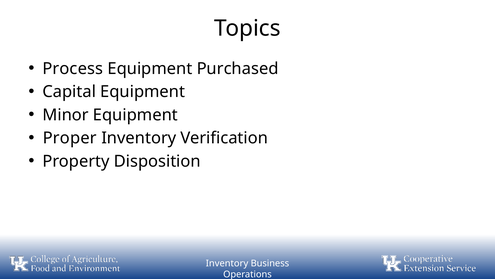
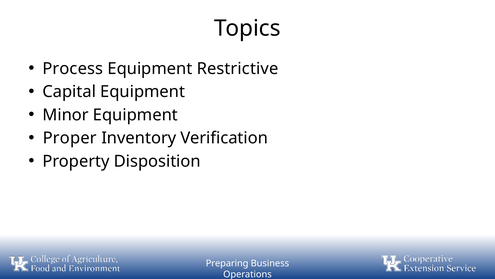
Purchased: Purchased -> Restrictive
Inventory at (227, 263): Inventory -> Preparing
